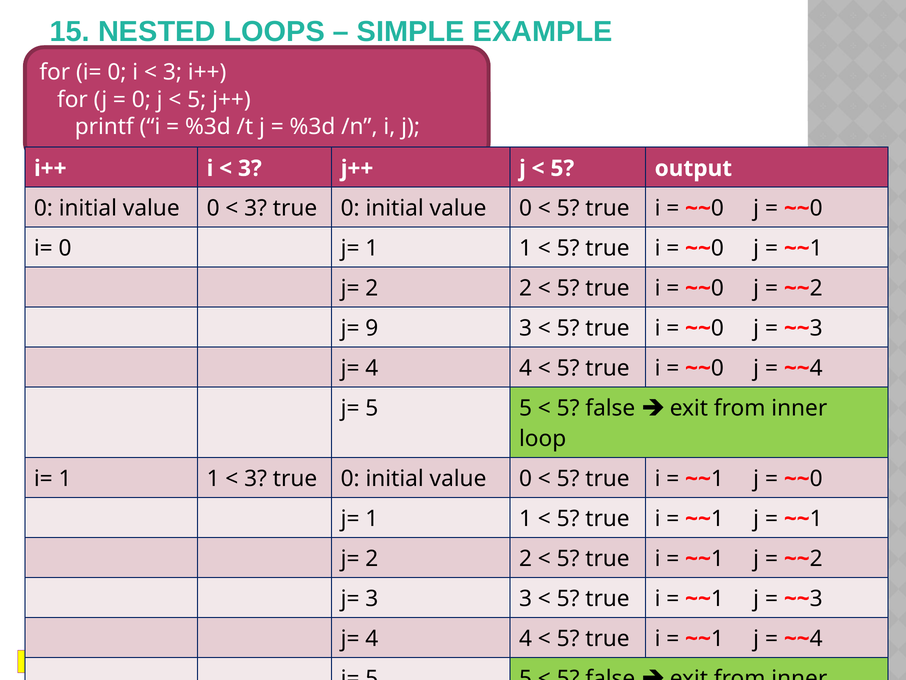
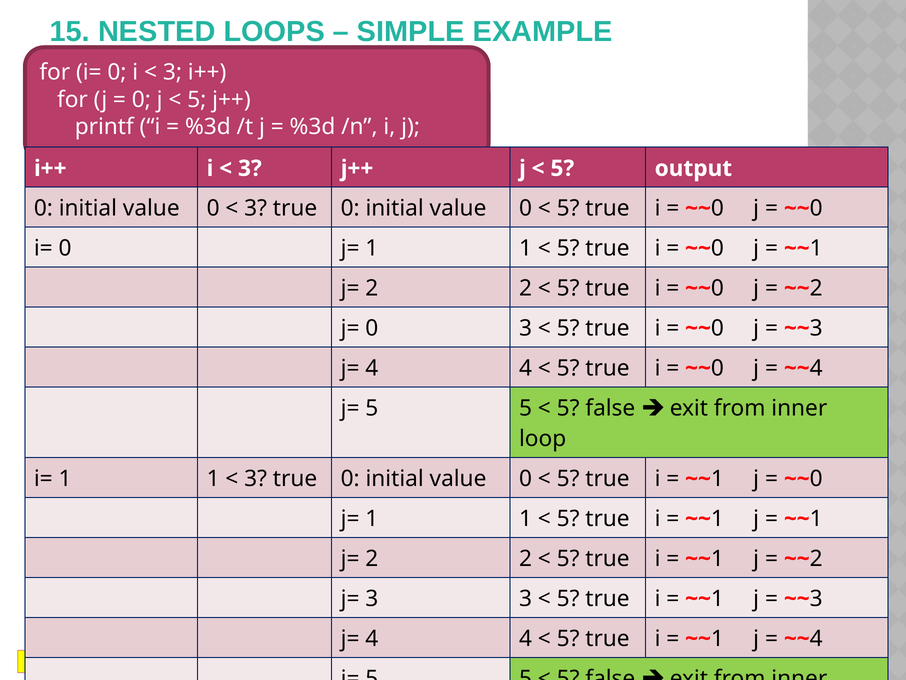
j= 9: 9 -> 0
